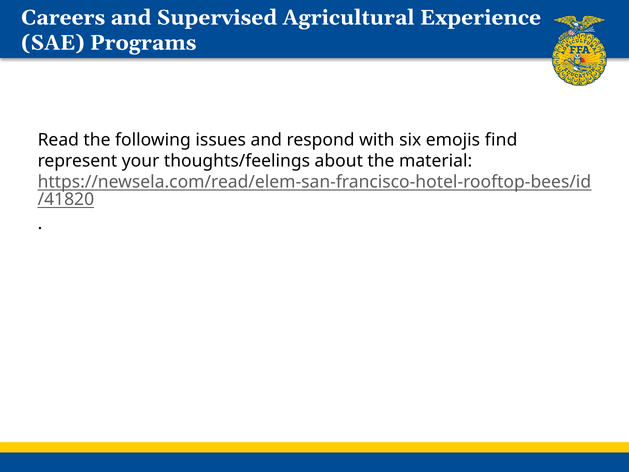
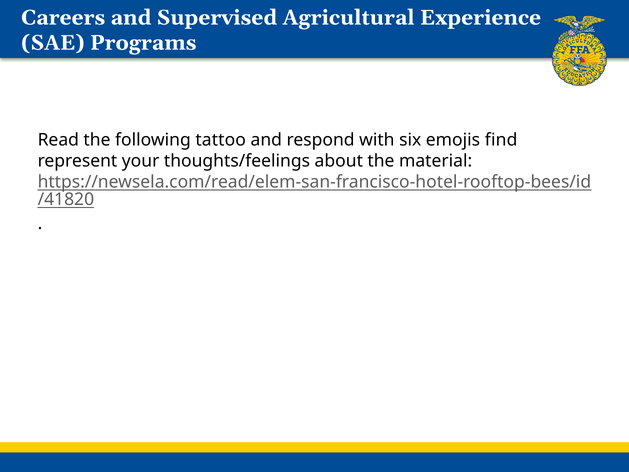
issues: issues -> tattoo
